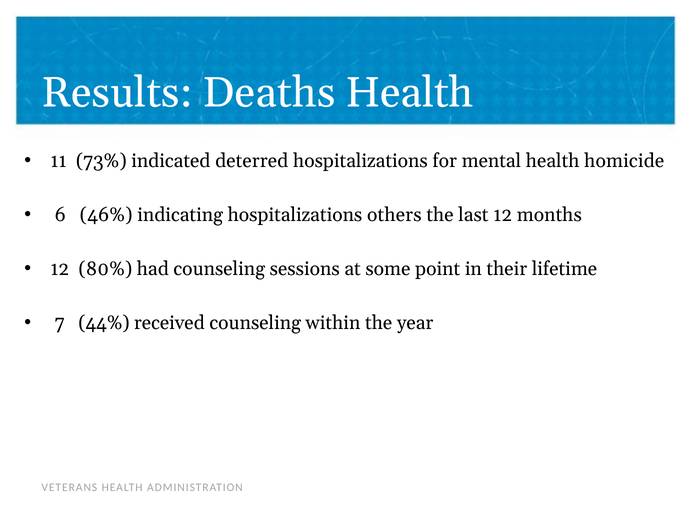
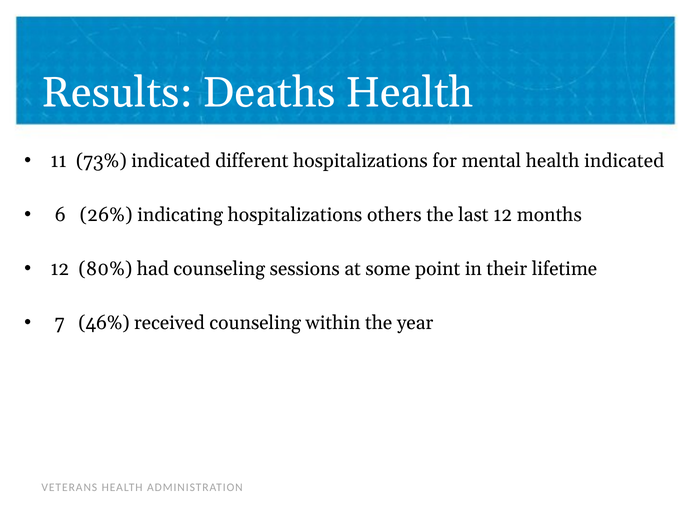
deterred: deterred -> different
health homicide: homicide -> indicated
46%: 46% -> 26%
44%: 44% -> 46%
